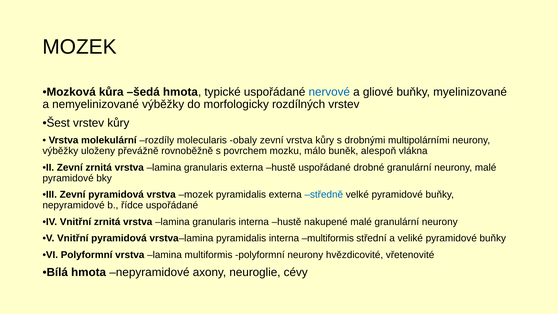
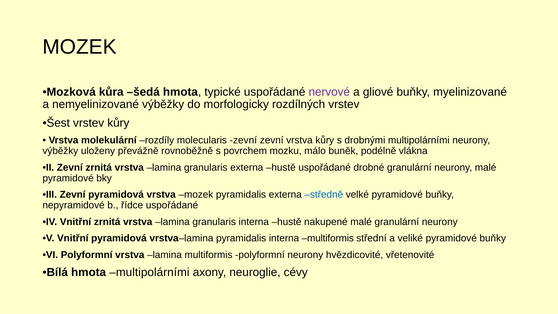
nervové colour: blue -> purple
molecularis obaly: obaly -> zevní
alespoň: alespoň -> podélně
hmota nepyramidové: nepyramidové -> multipolárními
